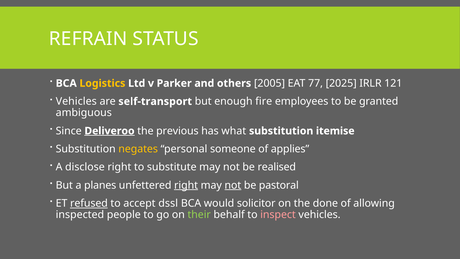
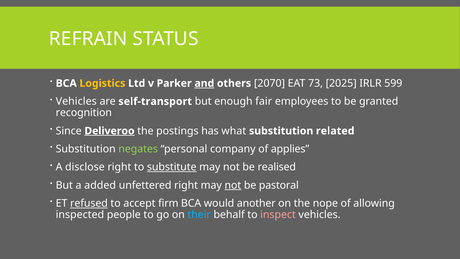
and underline: none -> present
2005: 2005 -> 2070
77: 77 -> 73
121: 121 -> 599
fire: fire -> fair
ambiguous: ambiguous -> recognition
previous: previous -> postings
itemise: itemise -> related
negates colour: yellow -> light green
someone: someone -> company
substitute underline: none -> present
planes: planes -> added
right at (186, 185) underline: present -> none
dssl: dssl -> firm
solicitor: solicitor -> another
done: done -> nope
their colour: light green -> light blue
